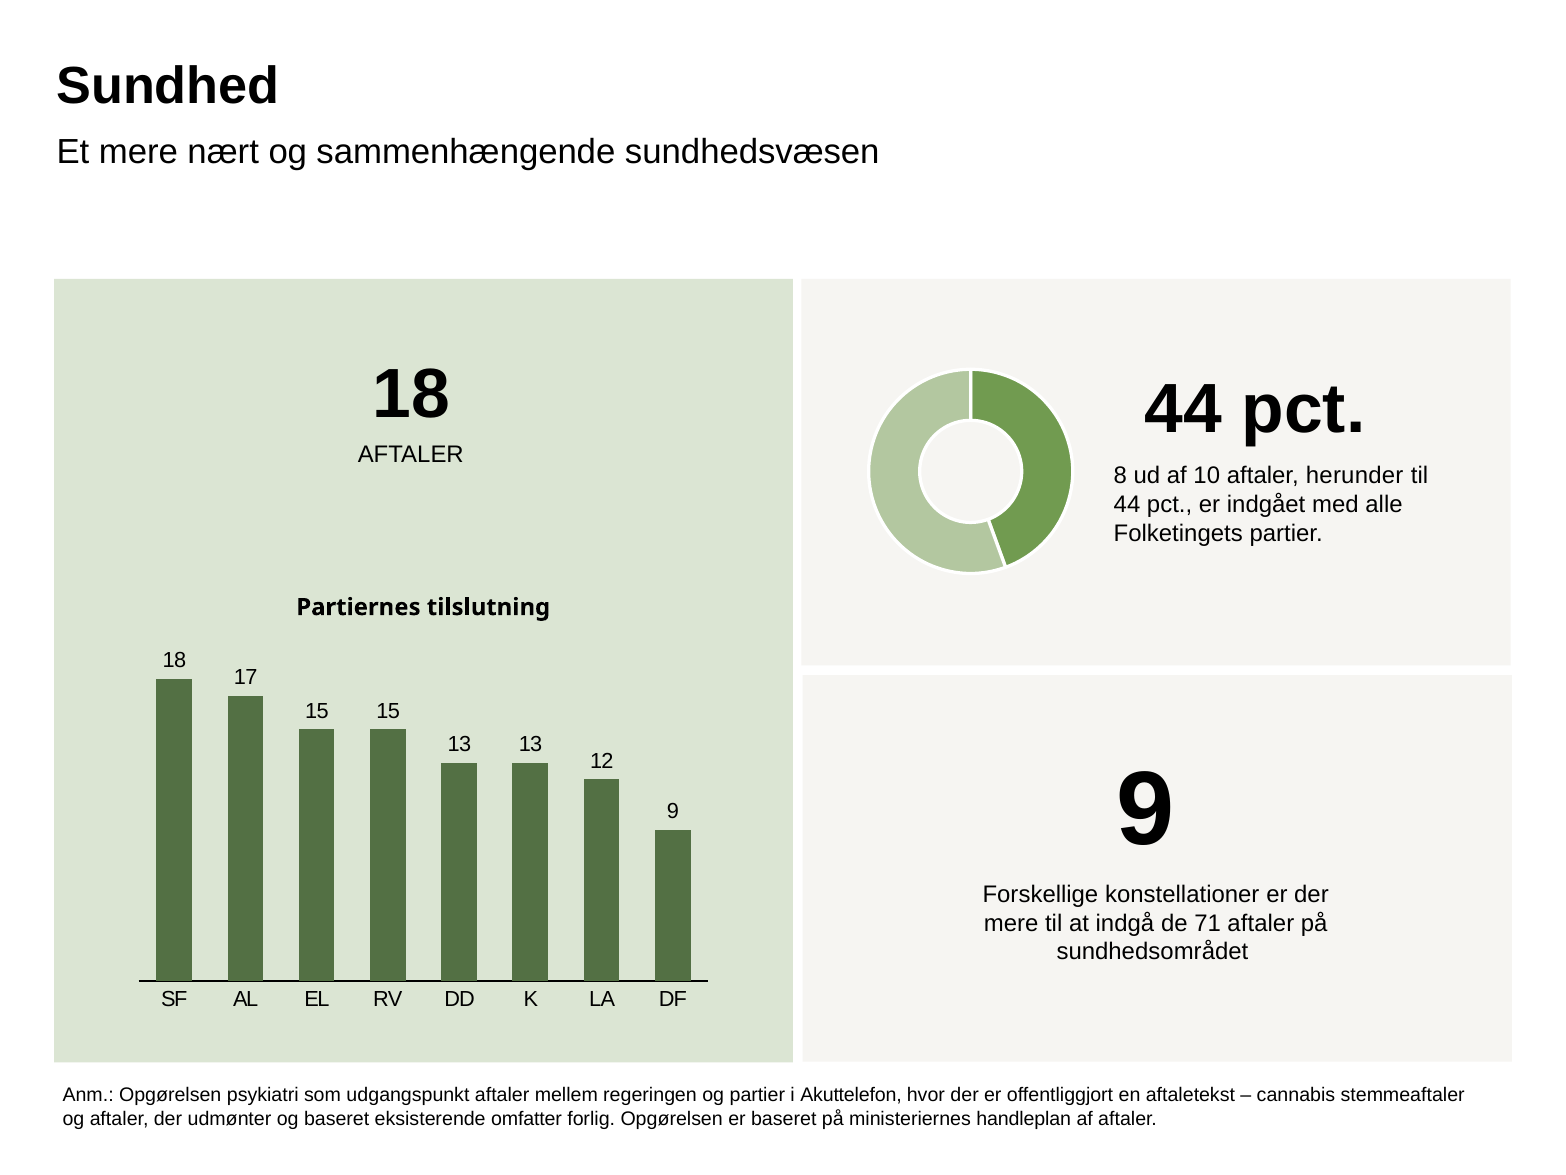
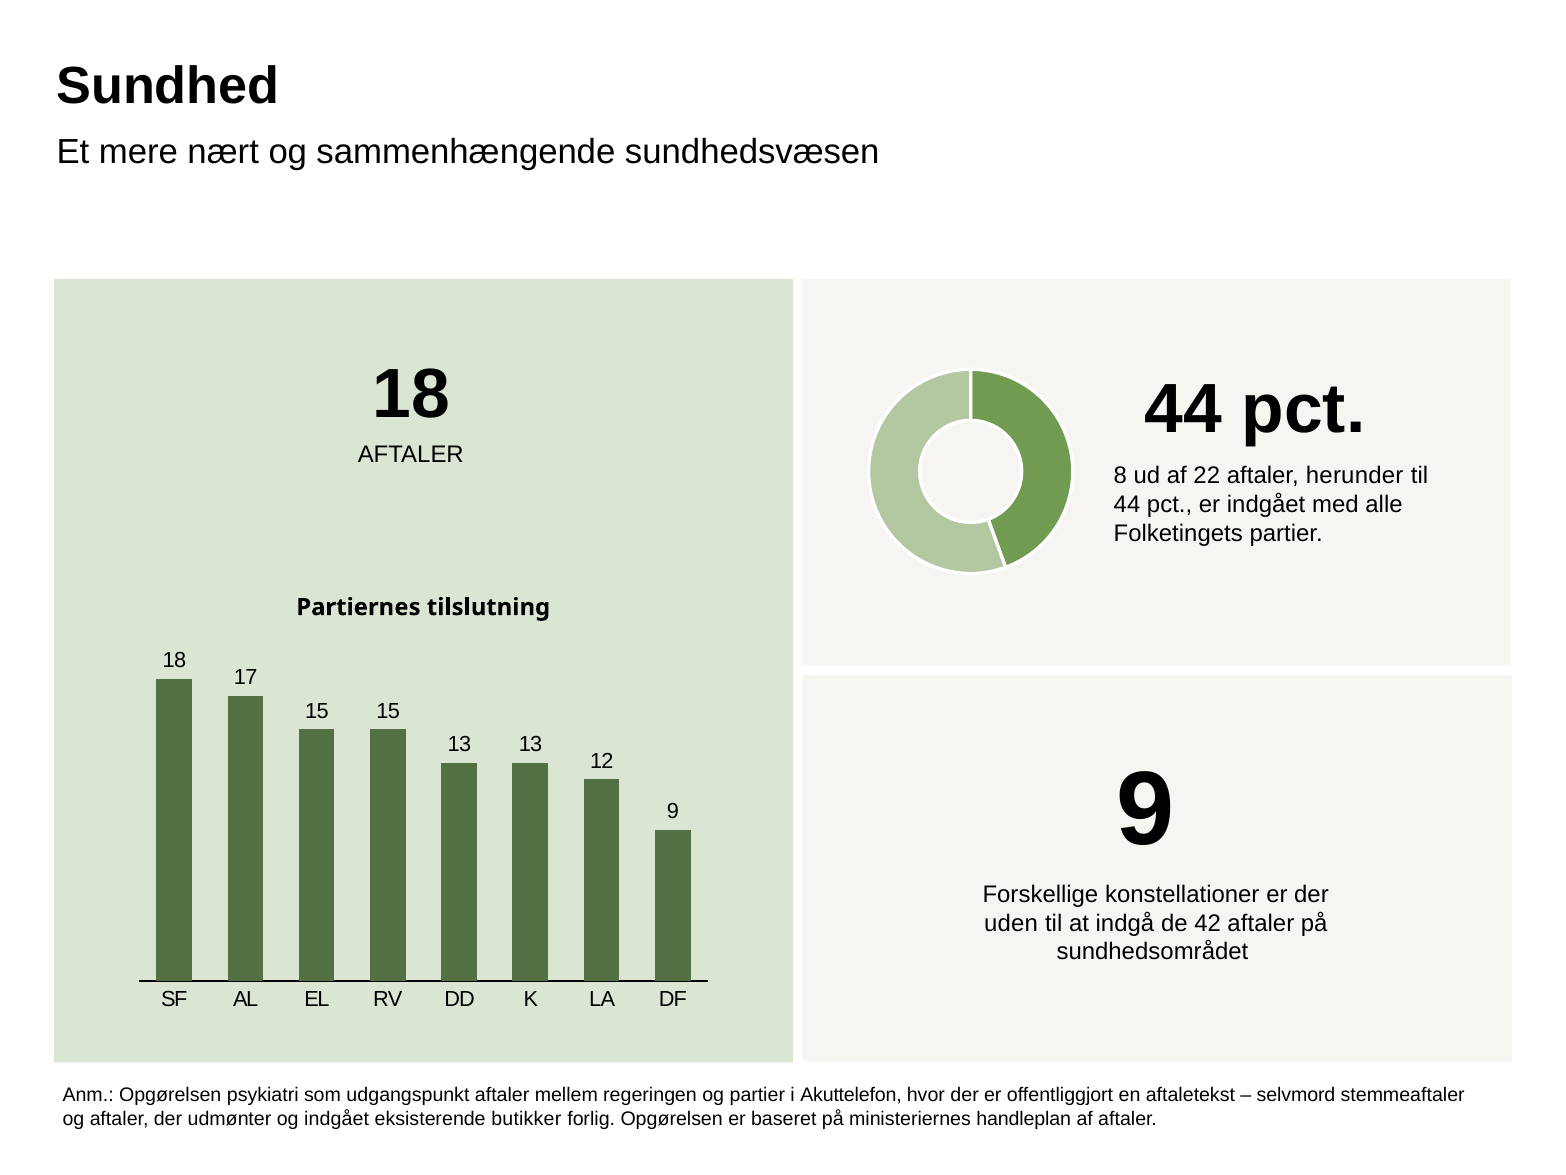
10: 10 -> 22
mere at (1011, 923): mere -> uden
71: 71 -> 42
cannabis: cannabis -> selvmord
og baseret: baseret -> indgået
omfatter: omfatter -> butikker
